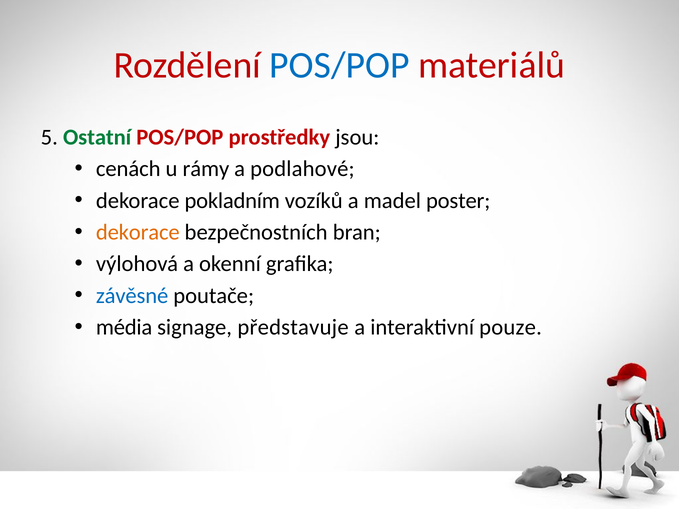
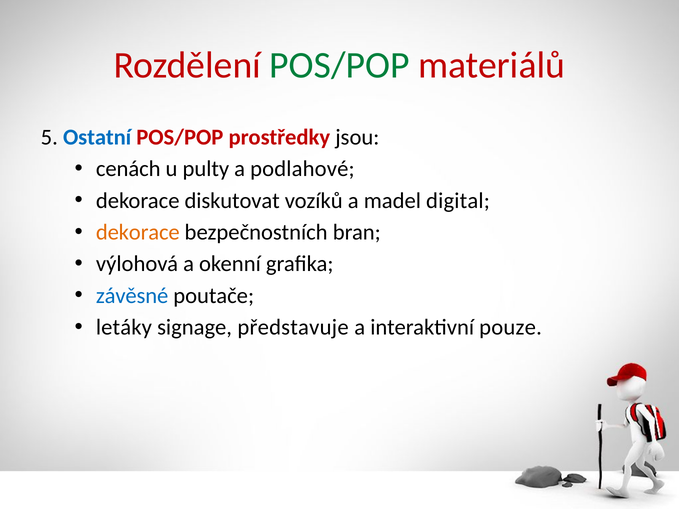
POS/POP at (339, 65) colour: blue -> green
Ostatní colour: green -> blue
rámy: rámy -> pulty
pokladním: pokladním -> diskutovat
poster: poster -> digital
média: média -> letáky
